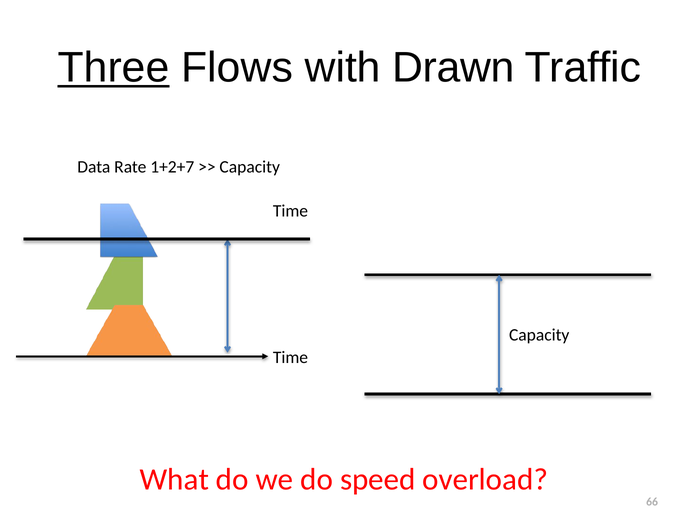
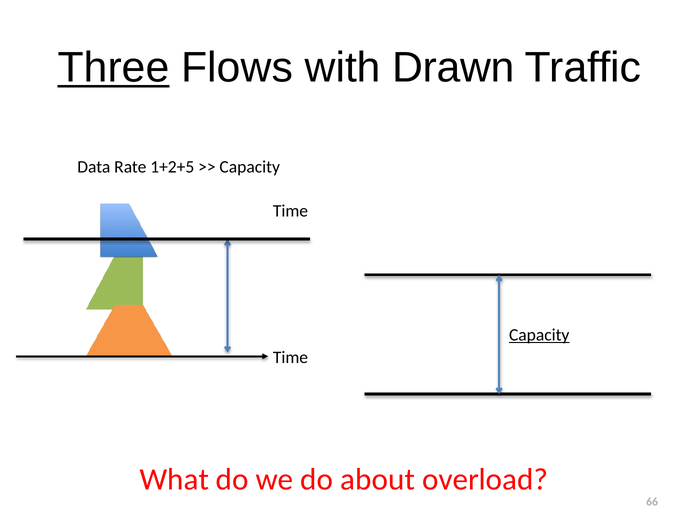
1+2+7: 1+2+7 -> 1+2+5
Capacity at (539, 335) underline: none -> present
speed: speed -> about
